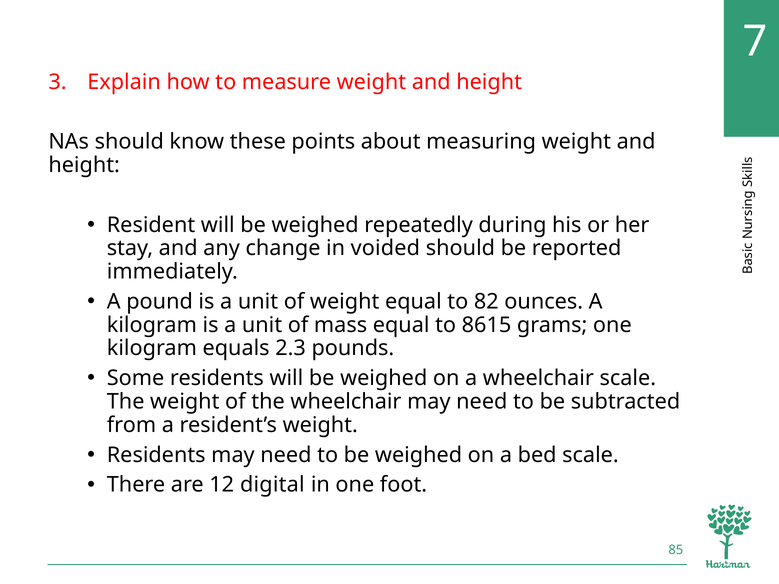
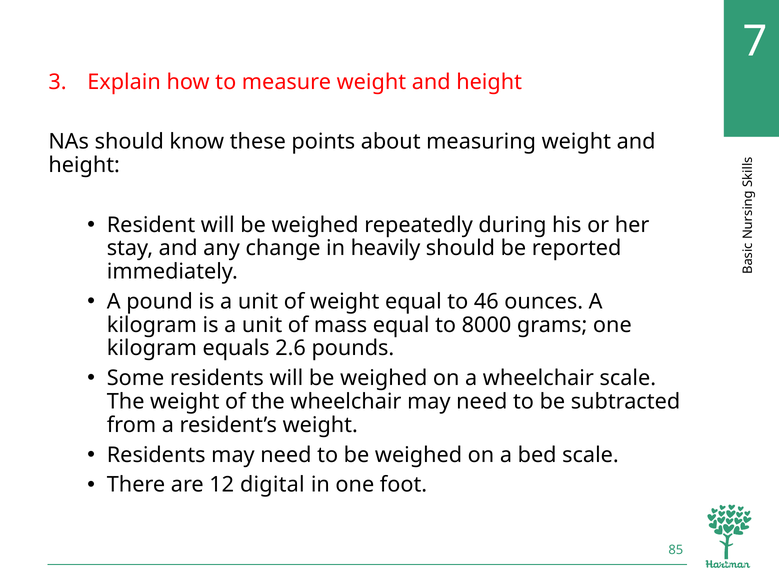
voided: voided -> heavily
82: 82 -> 46
8615: 8615 -> 8000
2.3: 2.3 -> 2.6
